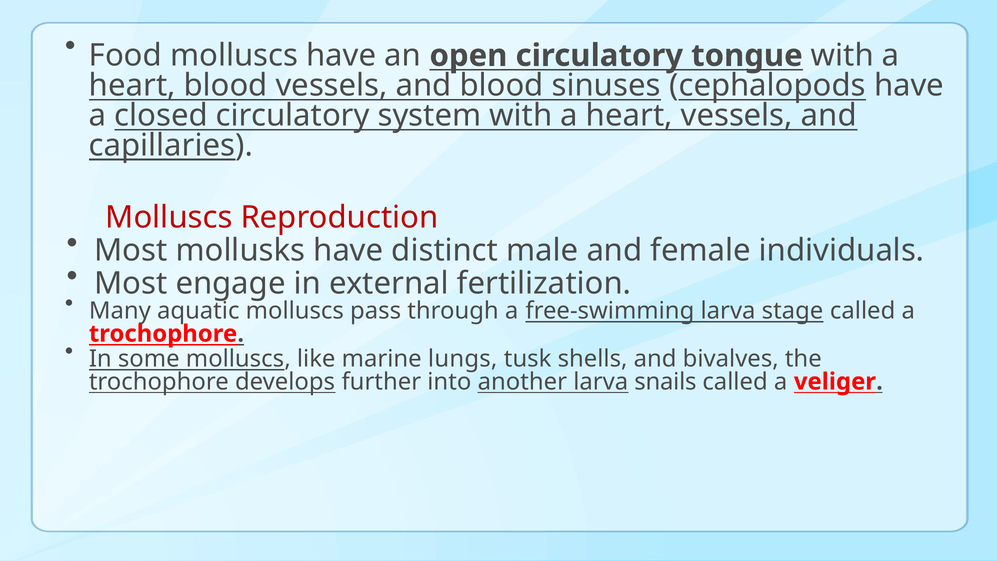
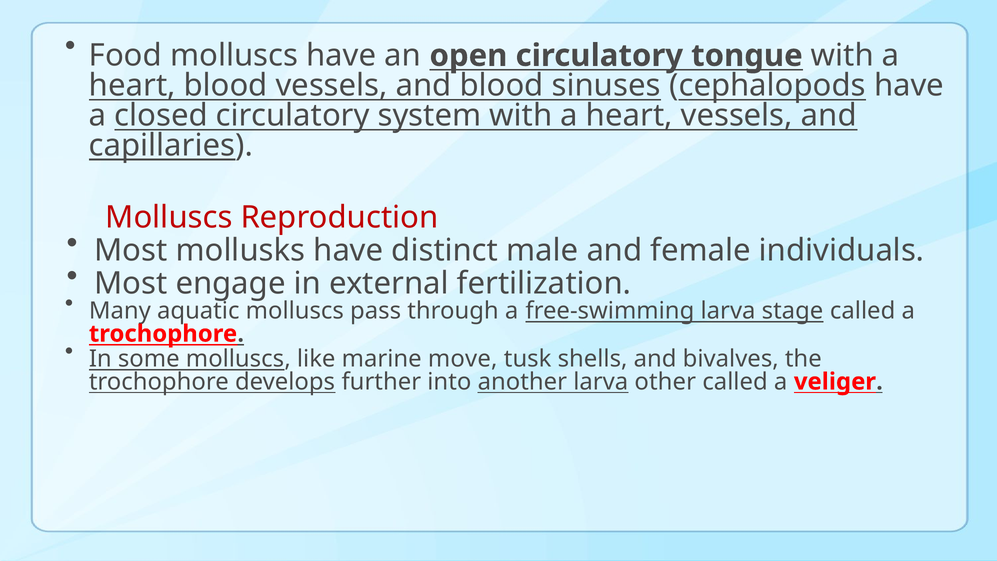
lungs: lungs -> move
snails: snails -> other
